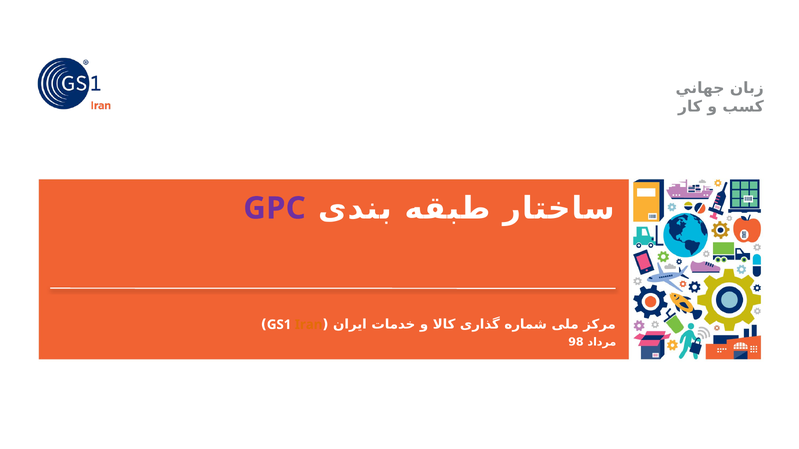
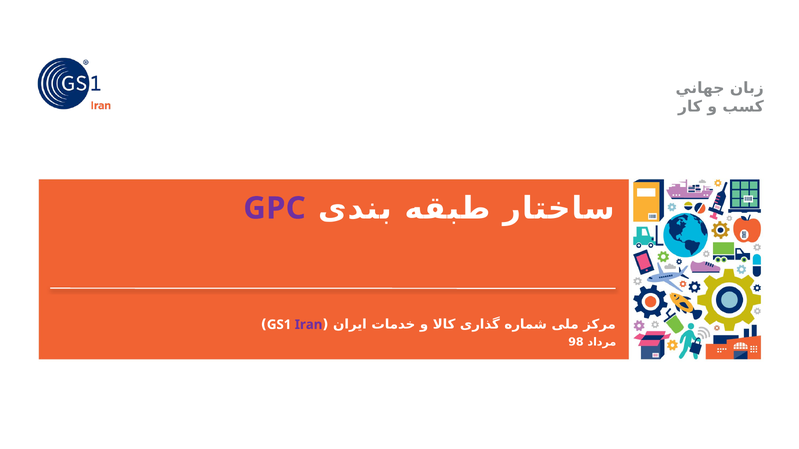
Iran colour: orange -> purple
